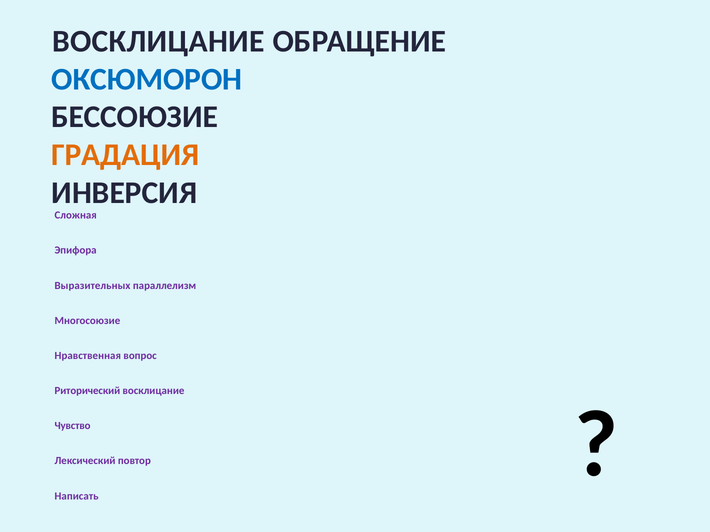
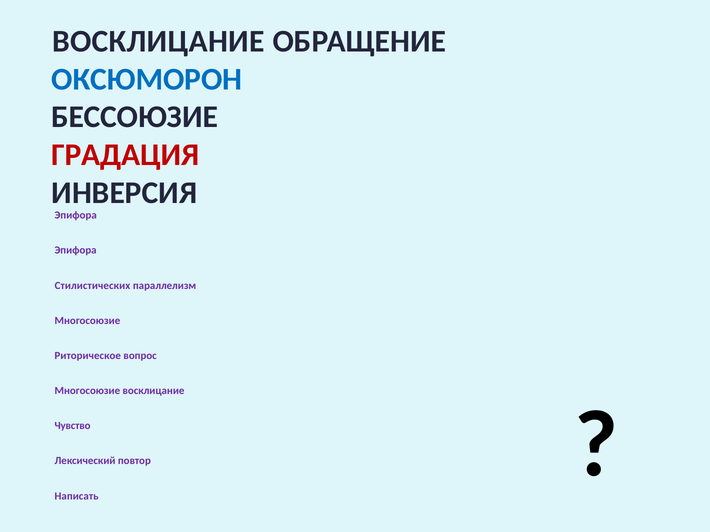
ГРАДАЦИЯ colour: orange -> red
Сложная at (76, 216): Сложная -> Эпифора
Выразительных: Выразительных -> Стилистических
Нравственная: Нравственная -> Риторическое
Риторический at (87, 391): Риторический -> Многосоюзие
